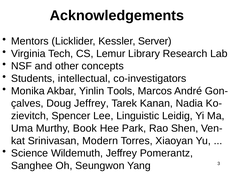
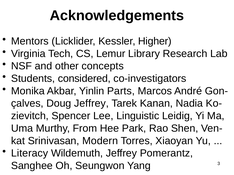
Server: Server -> Higher
intellectual: intellectual -> considered
Tools: Tools -> Parts
Book: Book -> From
Science: Science -> Literacy
